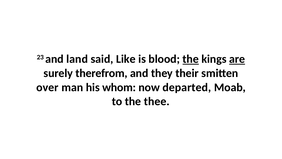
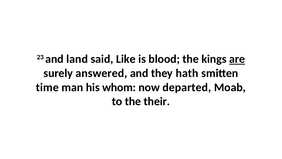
the at (191, 59) underline: present -> none
therefrom: therefrom -> answered
their: their -> hath
over: over -> time
thee: thee -> their
